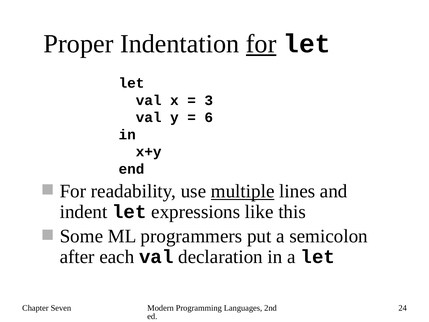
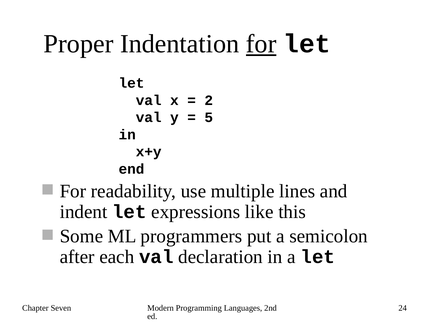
3: 3 -> 2
6: 6 -> 5
multiple underline: present -> none
